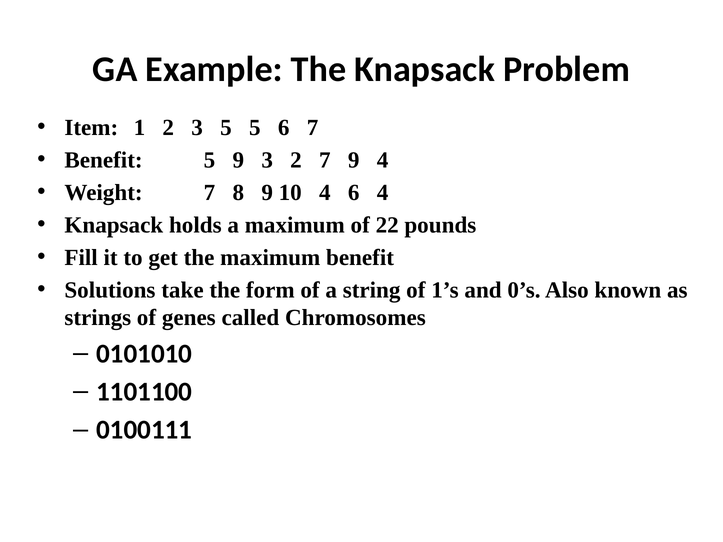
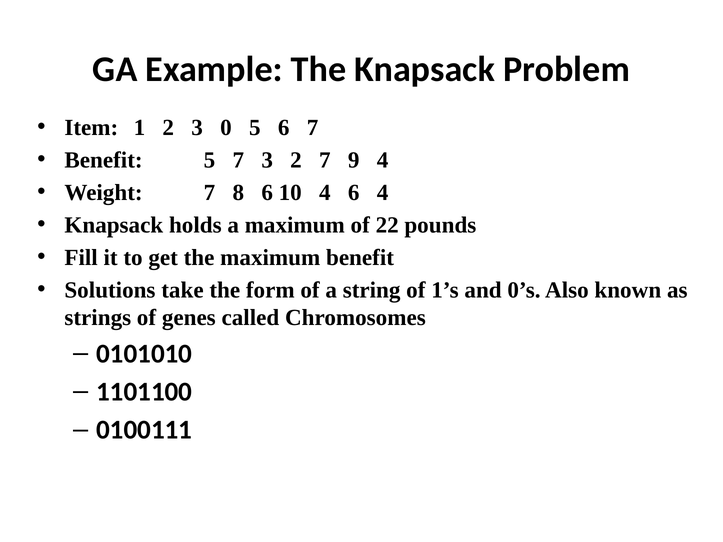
3 5: 5 -> 0
5 9: 9 -> 7
8 9: 9 -> 6
